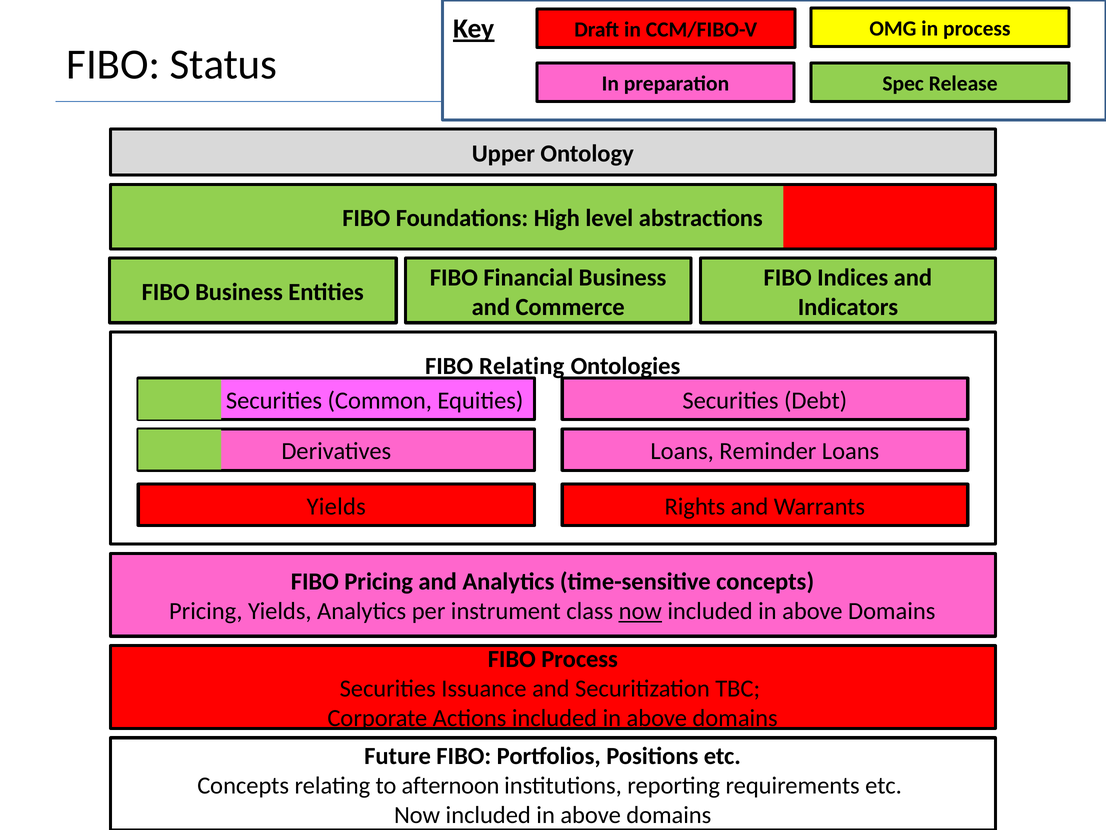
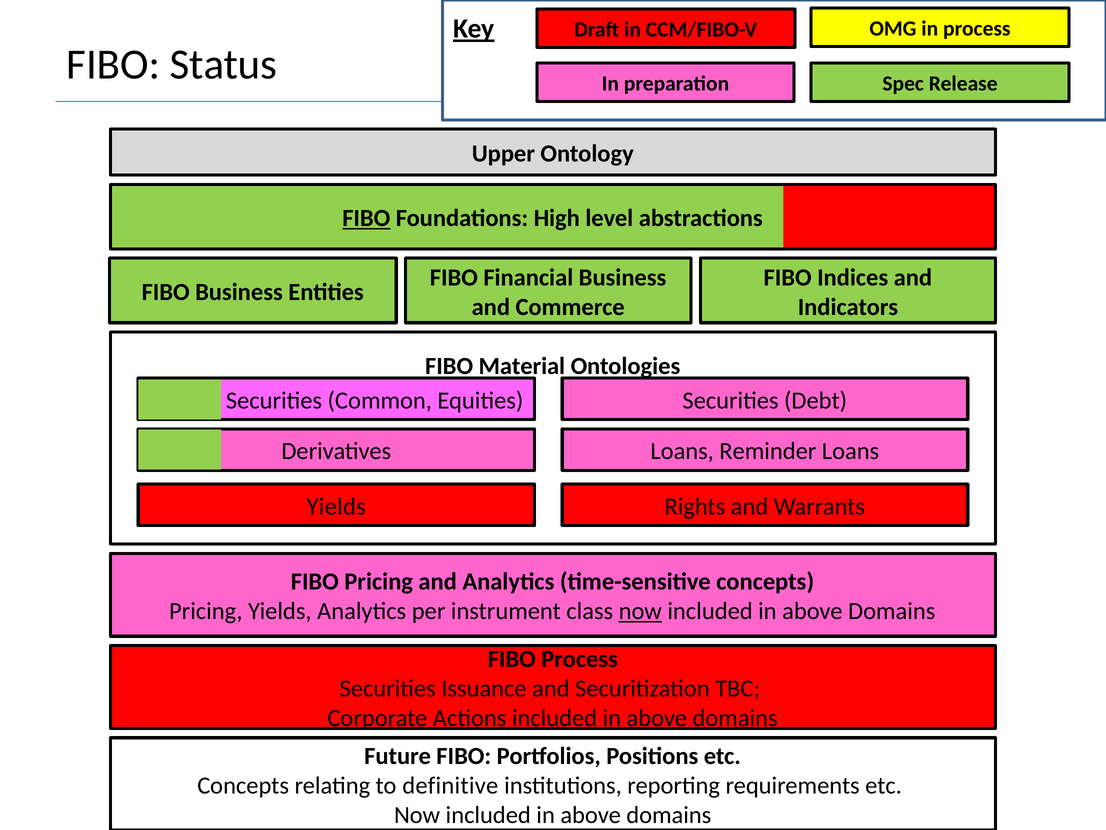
FIBO at (366, 218) underline: none -> present
Relating at (522, 366): Relating -> Material
afternoon: afternoon -> definitive
